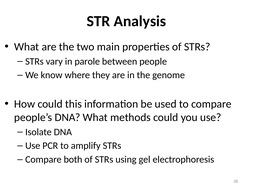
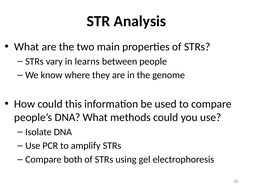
parole: parole -> learns
